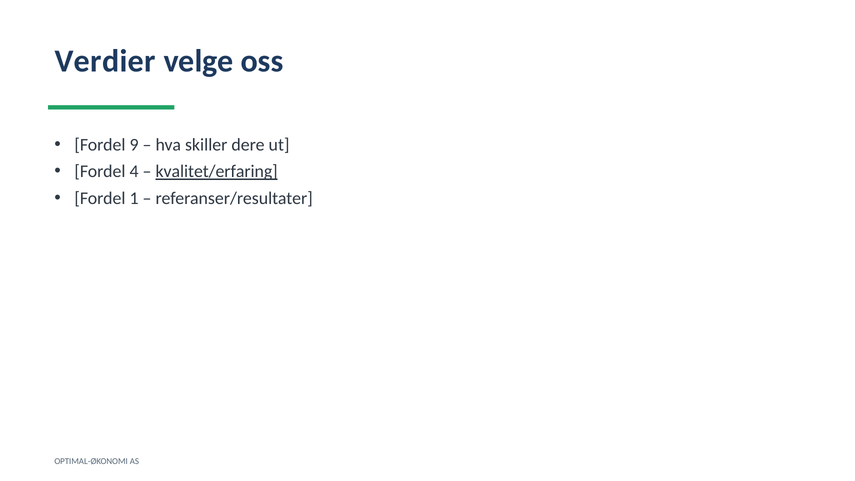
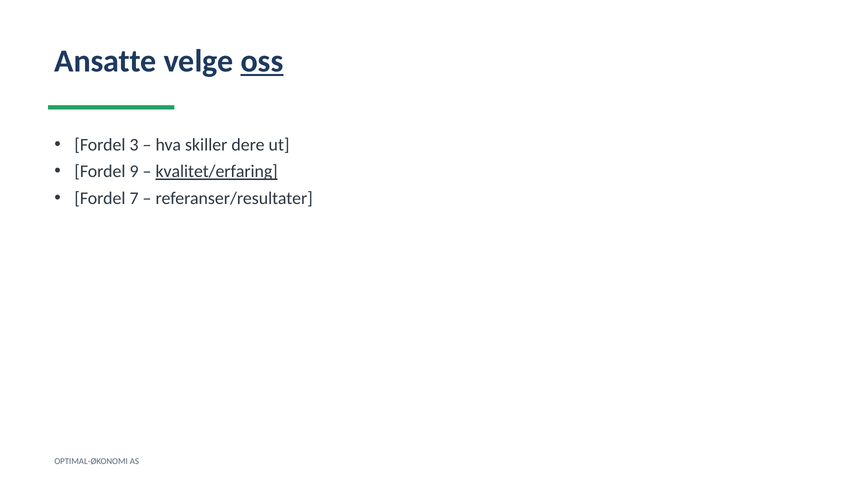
Verdier: Verdier -> Ansatte
oss underline: none -> present
9: 9 -> 3
4: 4 -> 9
1: 1 -> 7
